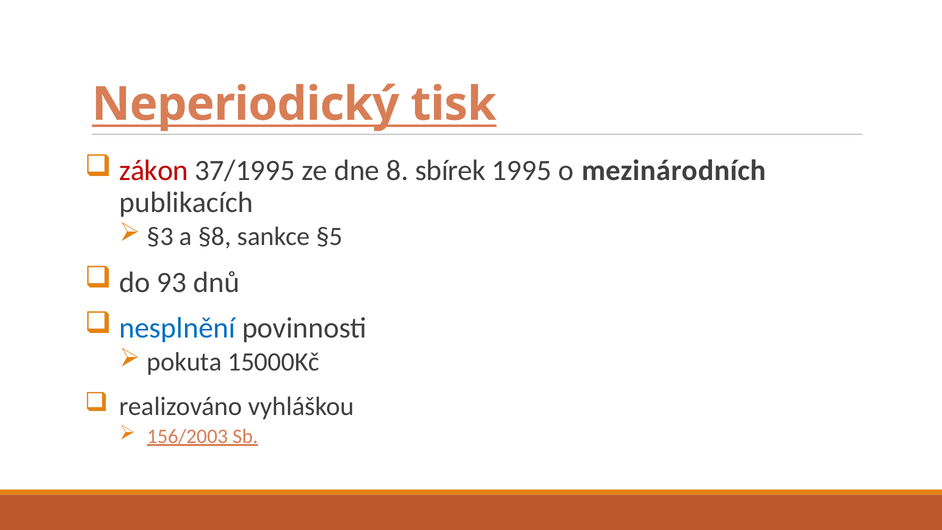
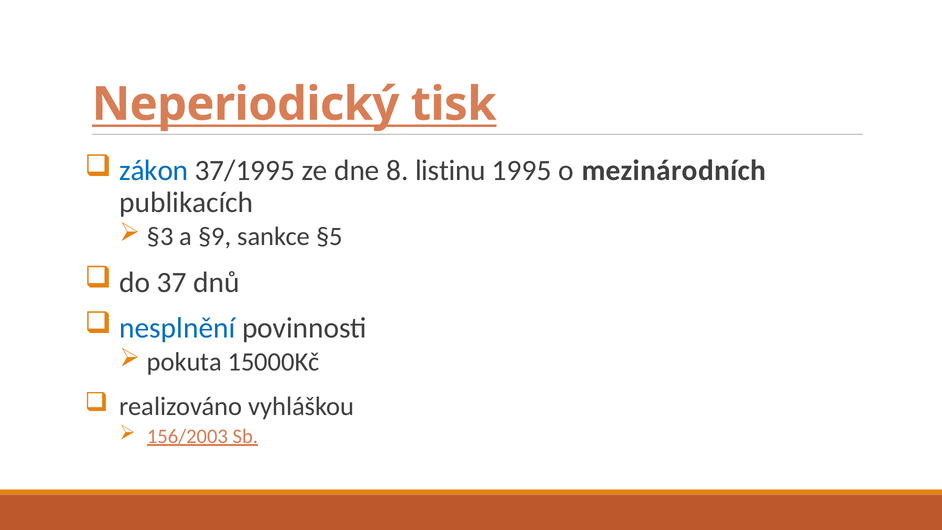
zákon colour: red -> blue
sbírek: sbírek -> listinu
§8: §8 -> §9
93: 93 -> 37
